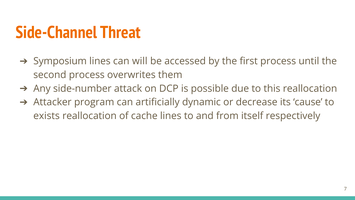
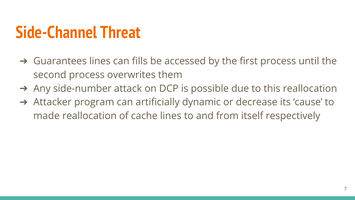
Symposium: Symposium -> Guarantees
will: will -> fills
exists: exists -> made
